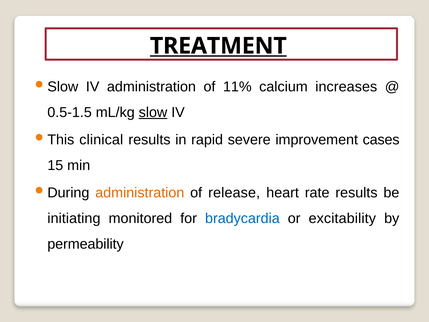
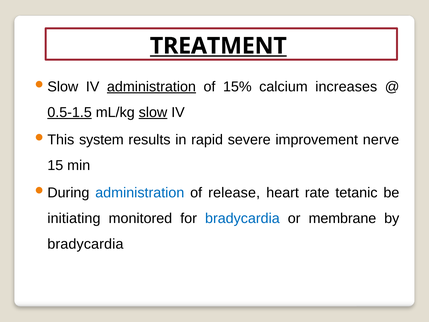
administration at (151, 87) underline: none -> present
11%: 11% -> 15%
0.5-1.5 underline: none -> present
clinical: clinical -> system
cases: cases -> nerve
administration at (140, 192) colour: orange -> blue
rate results: results -> tetanic
excitability: excitability -> membrane
permeability at (86, 244): permeability -> bradycardia
